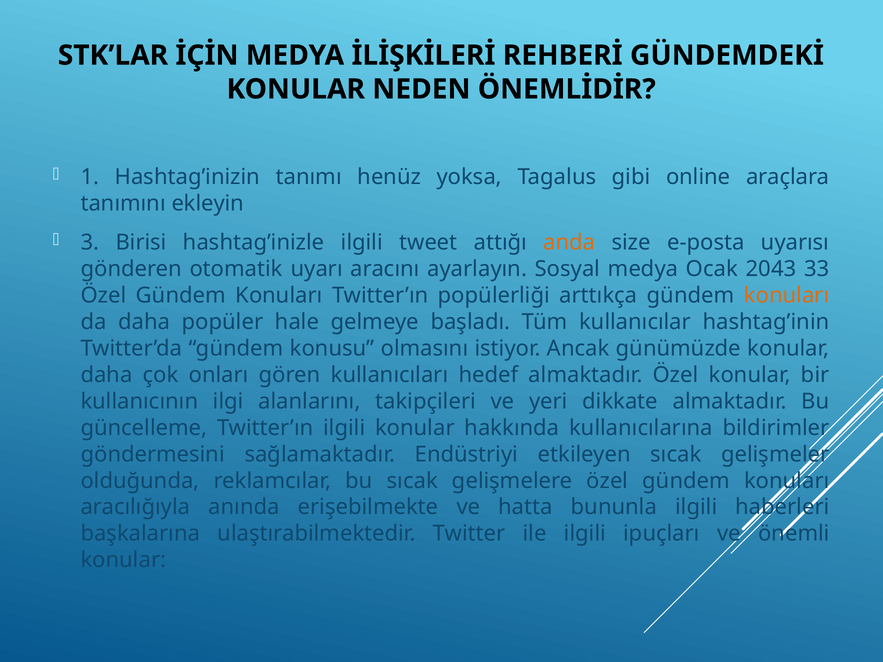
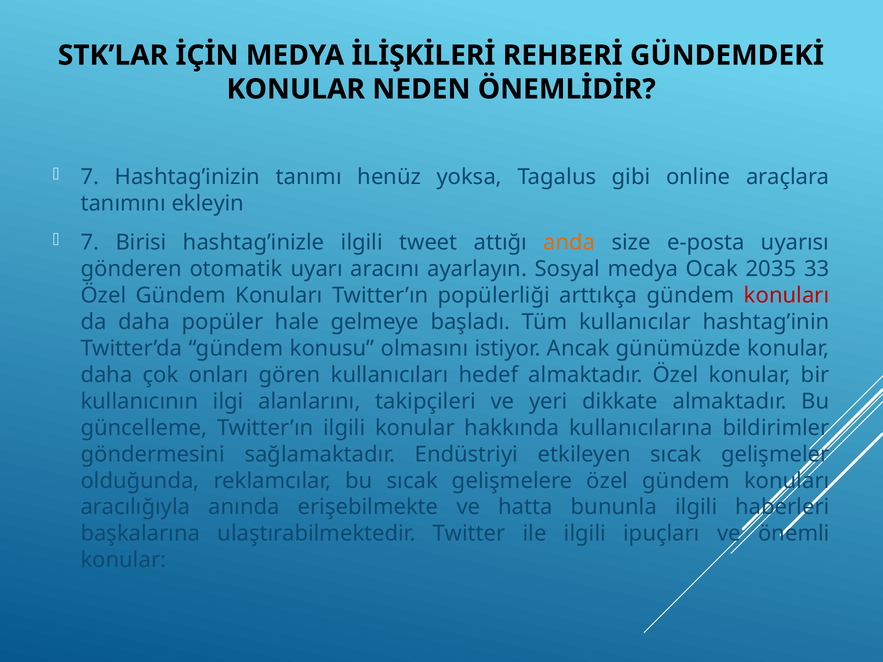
1 at (90, 177): 1 -> 7
3 at (90, 242): 3 -> 7
2043: 2043 -> 2035
konuları at (787, 295) colour: orange -> red
